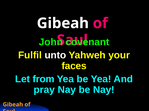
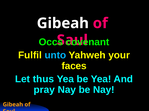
John: John -> Occs
unto colour: white -> light blue
from: from -> thus
